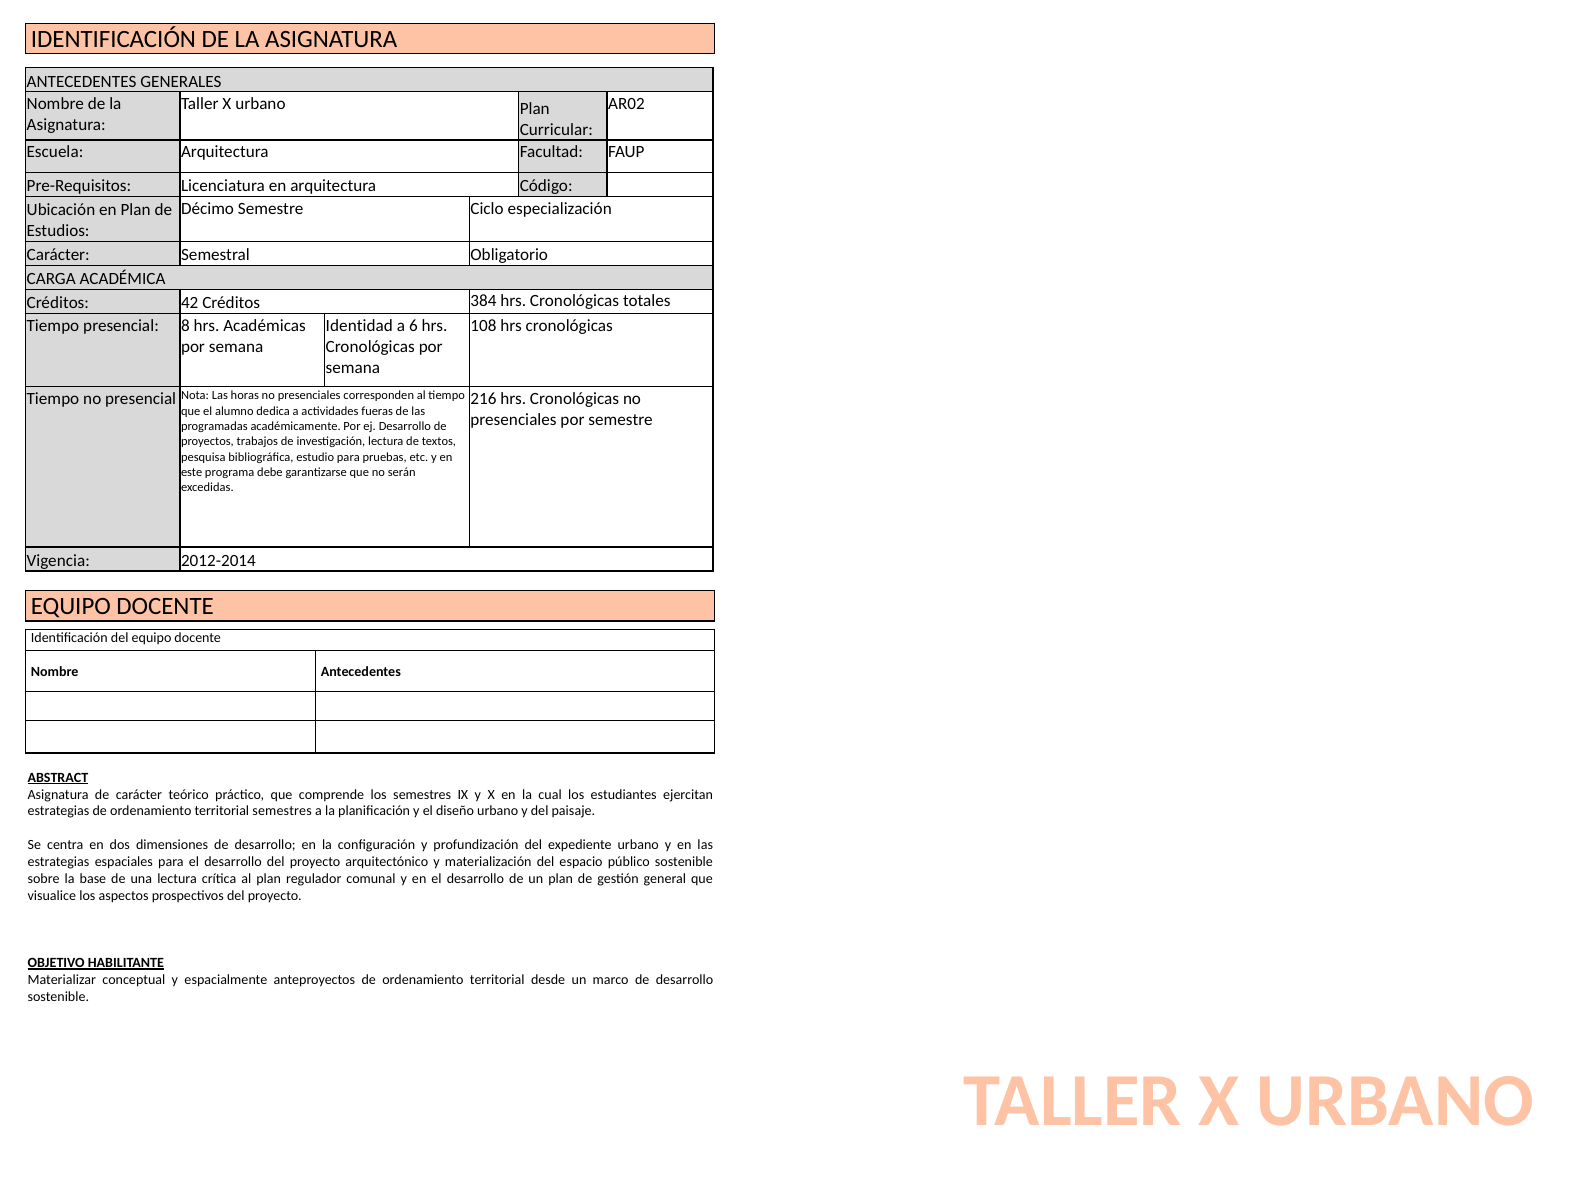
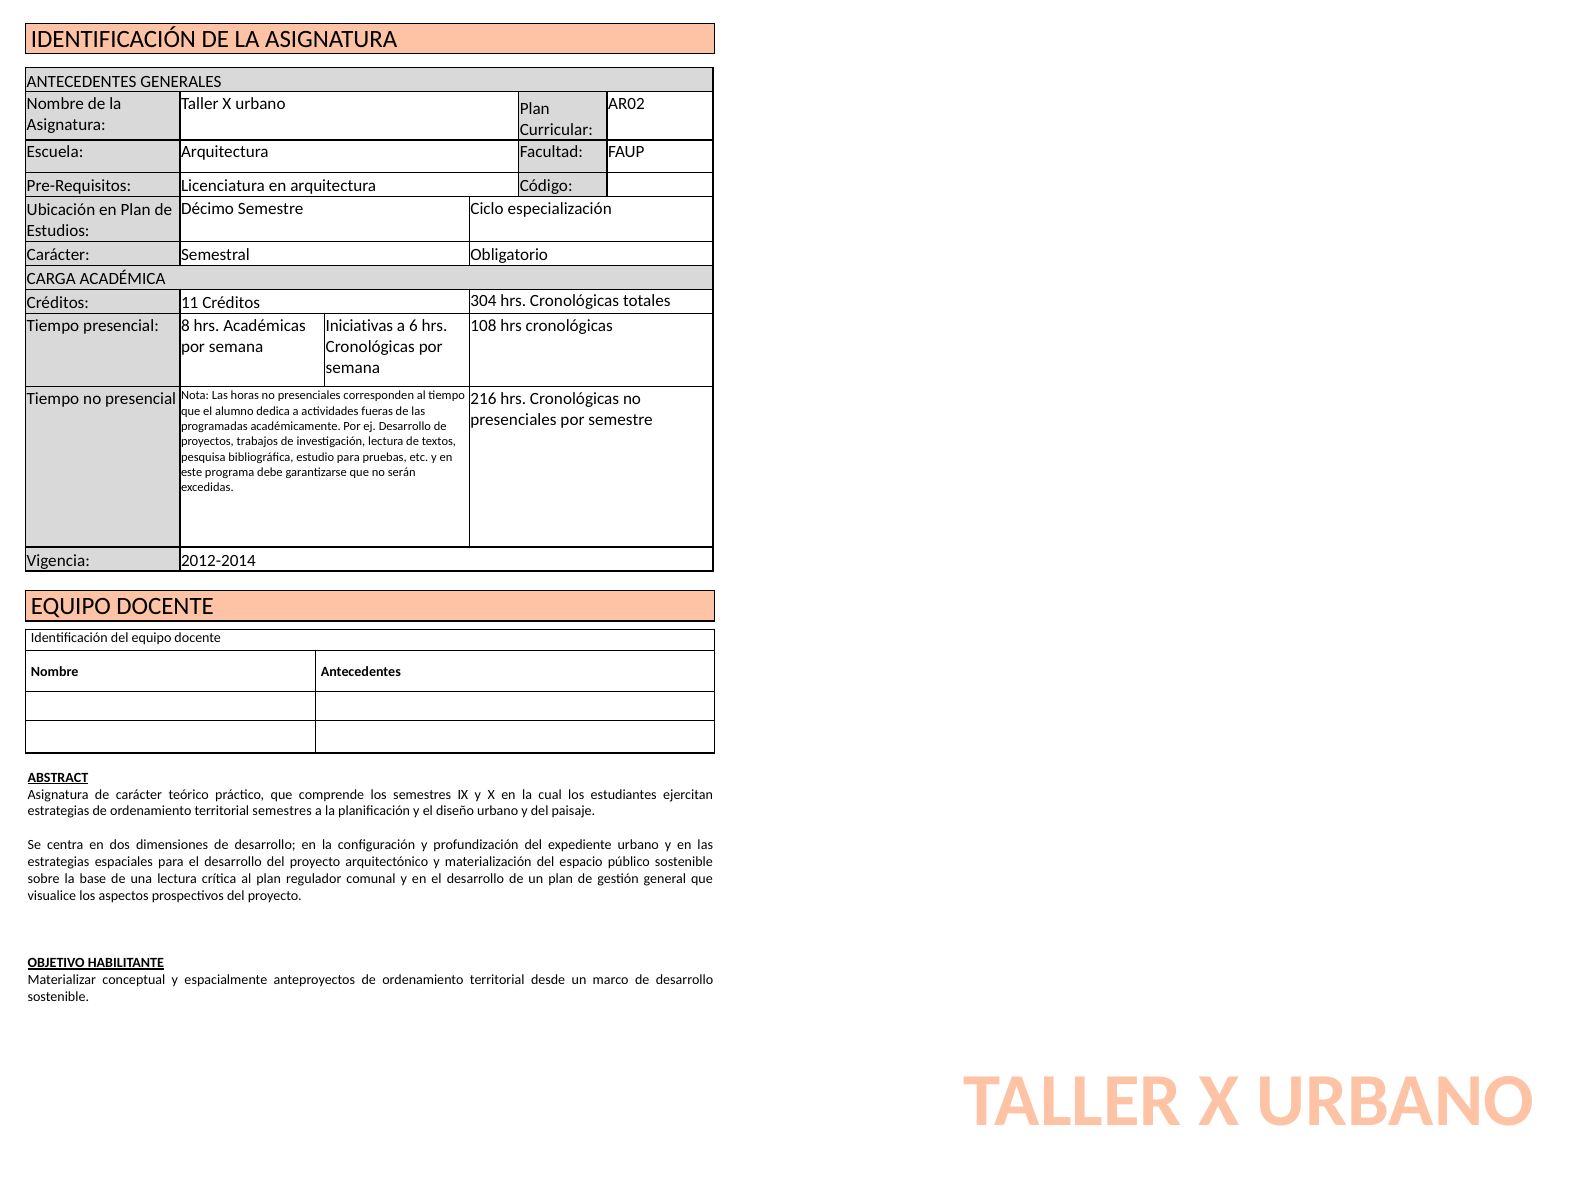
42: 42 -> 11
384: 384 -> 304
Identidad: Identidad -> Iniciativas
